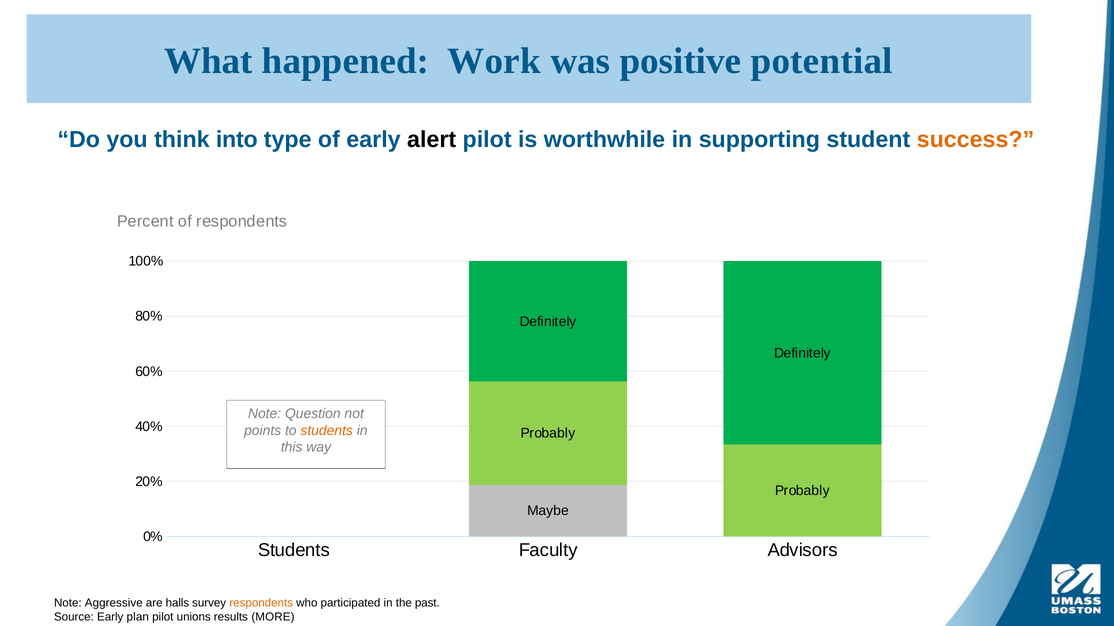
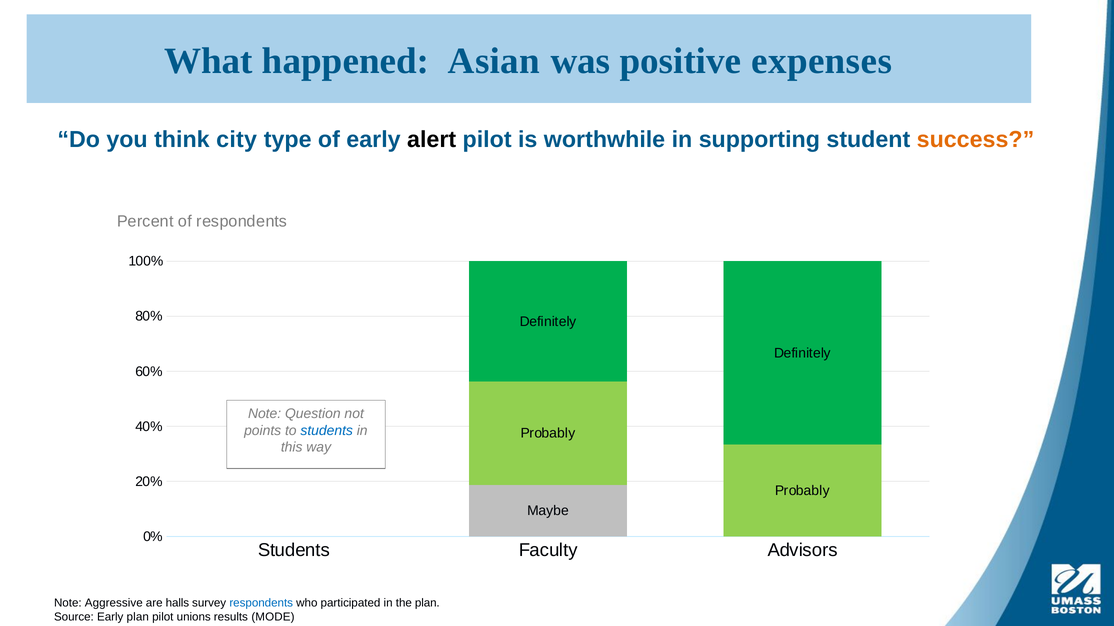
Work: Work -> Asian
potential: potential -> expenses
into: into -> city
students at (327, 431) colour: orange -> blue
respondents at (261, 604) colour: orange -> blue
the past: past -> plan
MORE: MORE -> MODE
